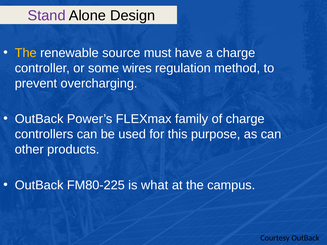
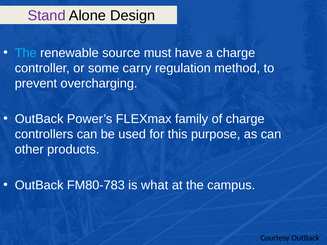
The at (26, 53) colour: yellow -> light blue
wires: wires -> carry
FM80-225: FM80-225 -> FM80-783
